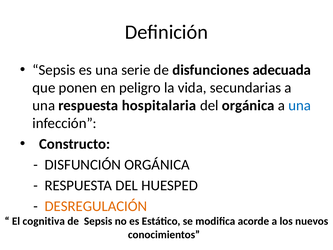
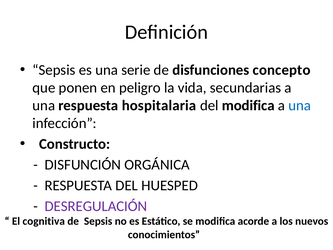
adecuada: adecuada -> concepto
del orgánica: orgánica -> modifica
DESREGULACIÓN colour: orange -> purple
